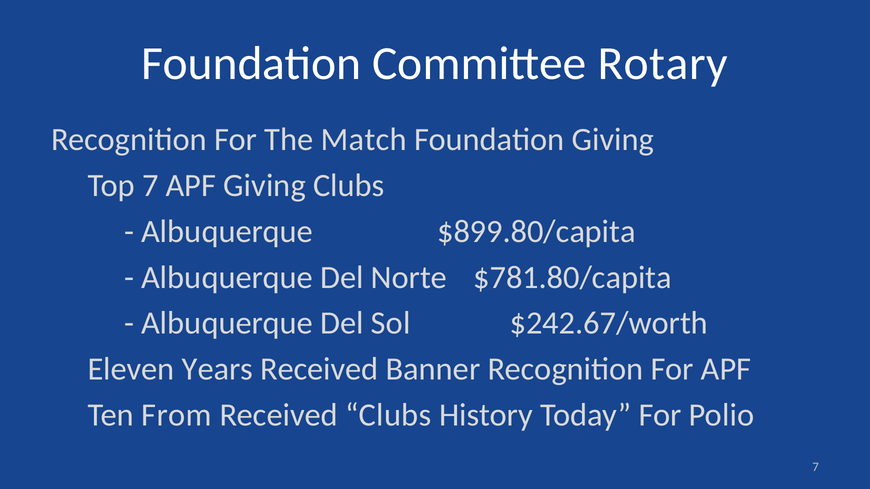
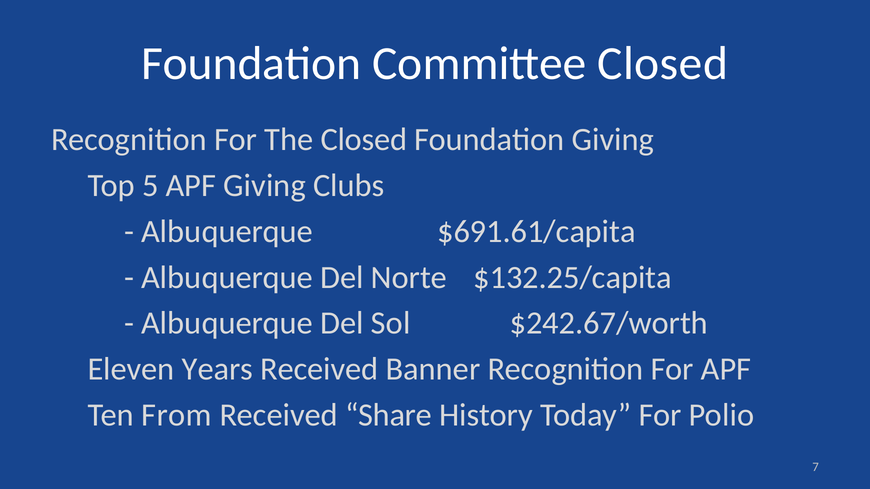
Committee Rotary: Rotary -> Closed
The Match: Match -> Closed
Top 7: 7 -> 5
$899.80/capita: $899.80/capita -> $691.61/capita
$781.80/capita: $781.80/capita -> $132.25/capita
Received Clubs: Clubs -> Share
